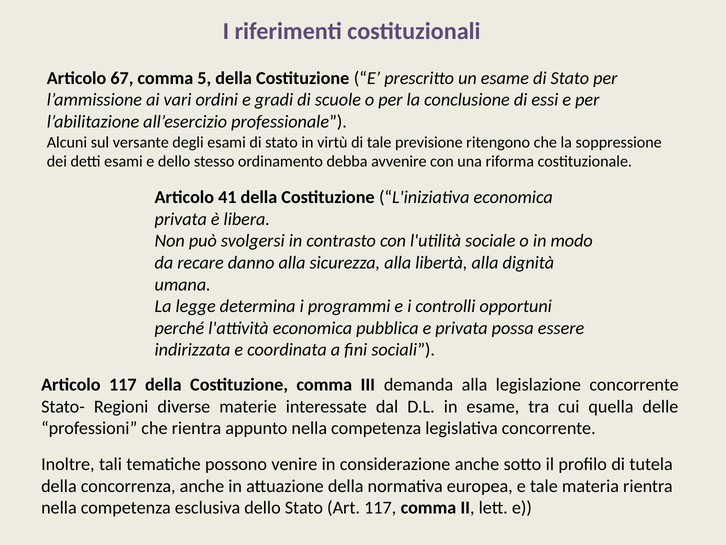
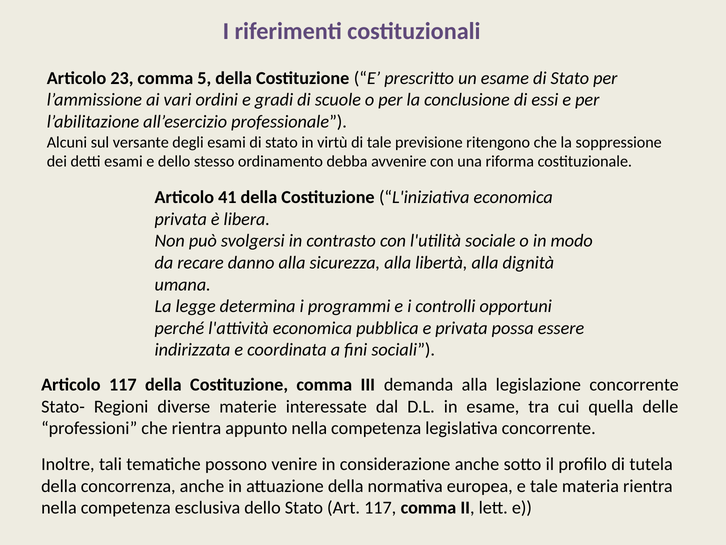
67: 67 -> 23
